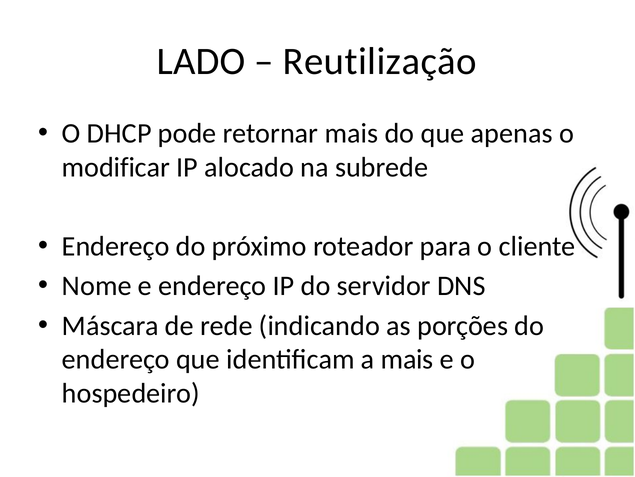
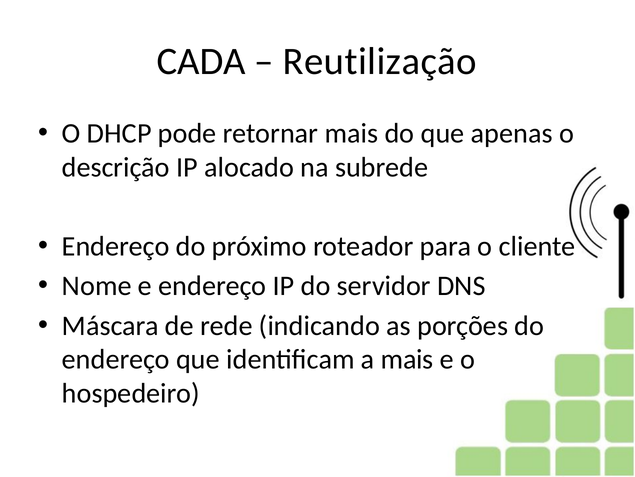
LADO: LADO -> CADA
modificar: modificar -> descrição
